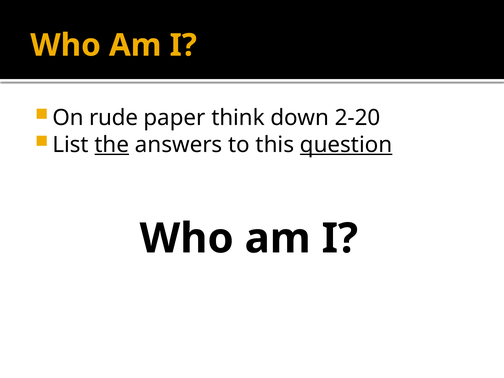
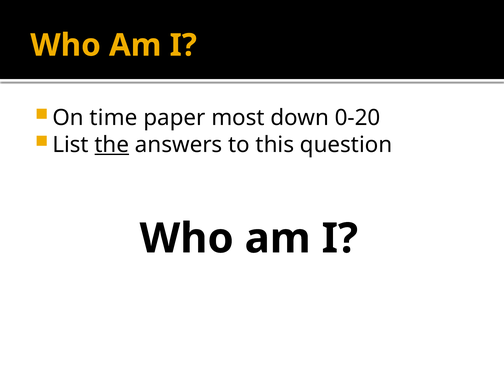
rude: rude -> time
think: think -> most
2-20: 2-20 -> 0-20
question underline: present -> none
